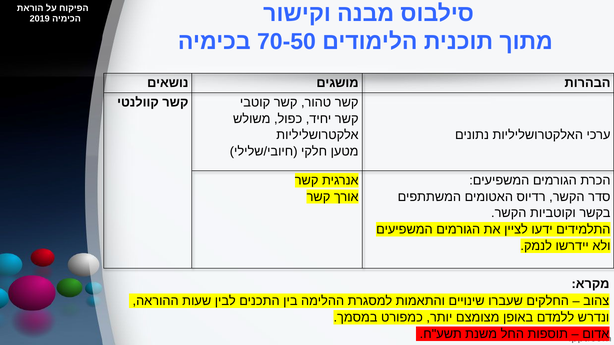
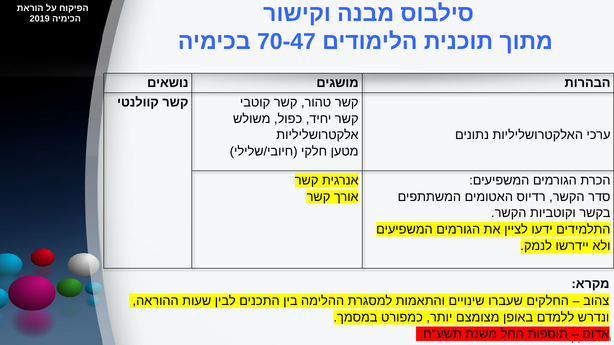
70-50: 70-50 -> 70-47
